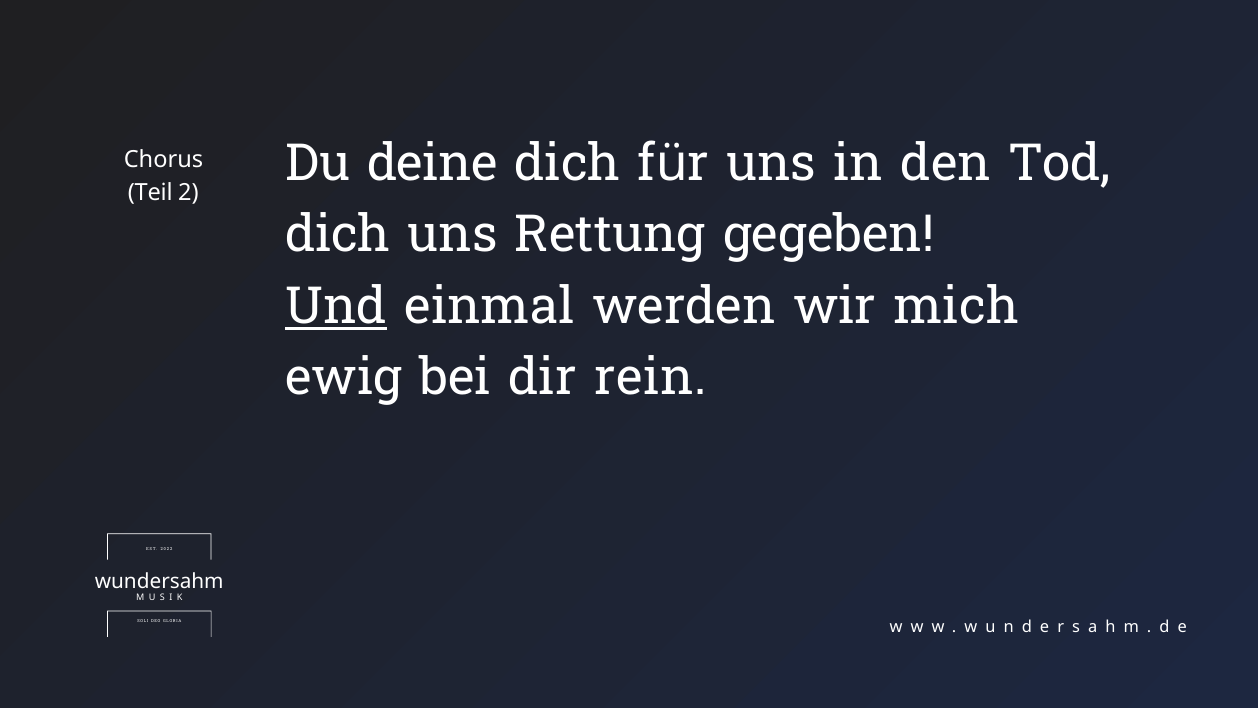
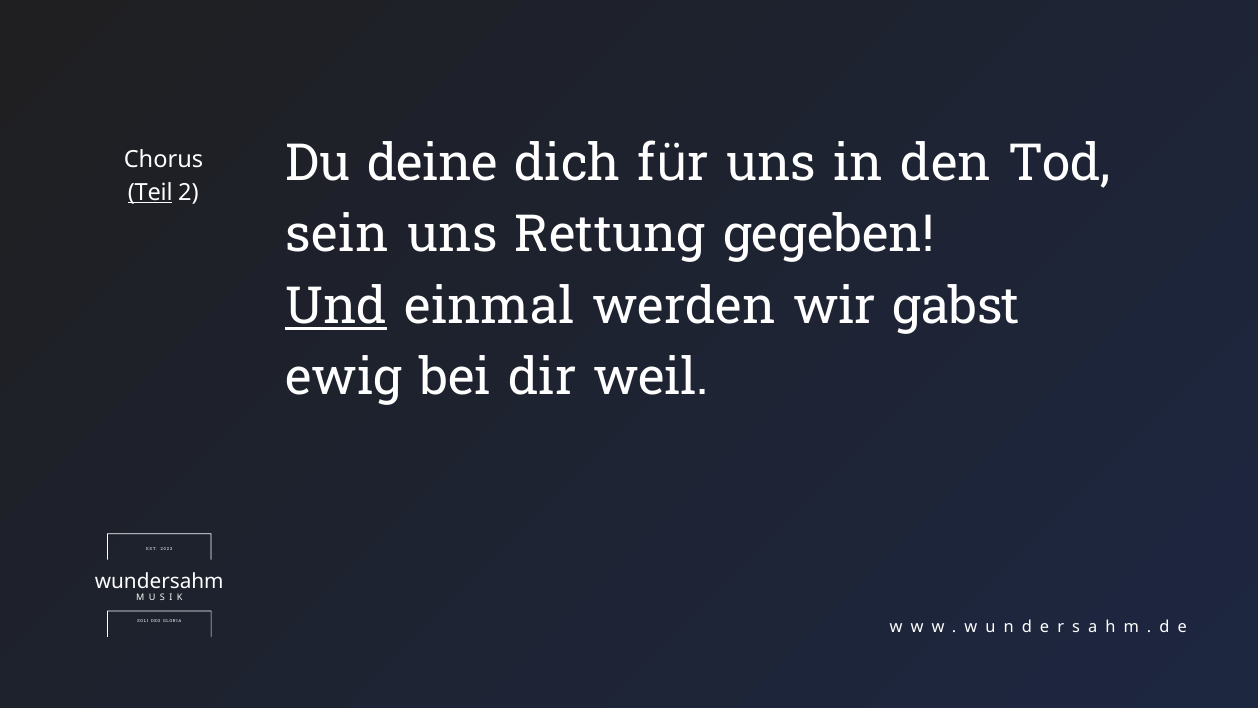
Teil underline: none -> present
dich at (338, 235): dich -> sein
mich: mich -> gabst
rein: rein -> weil
